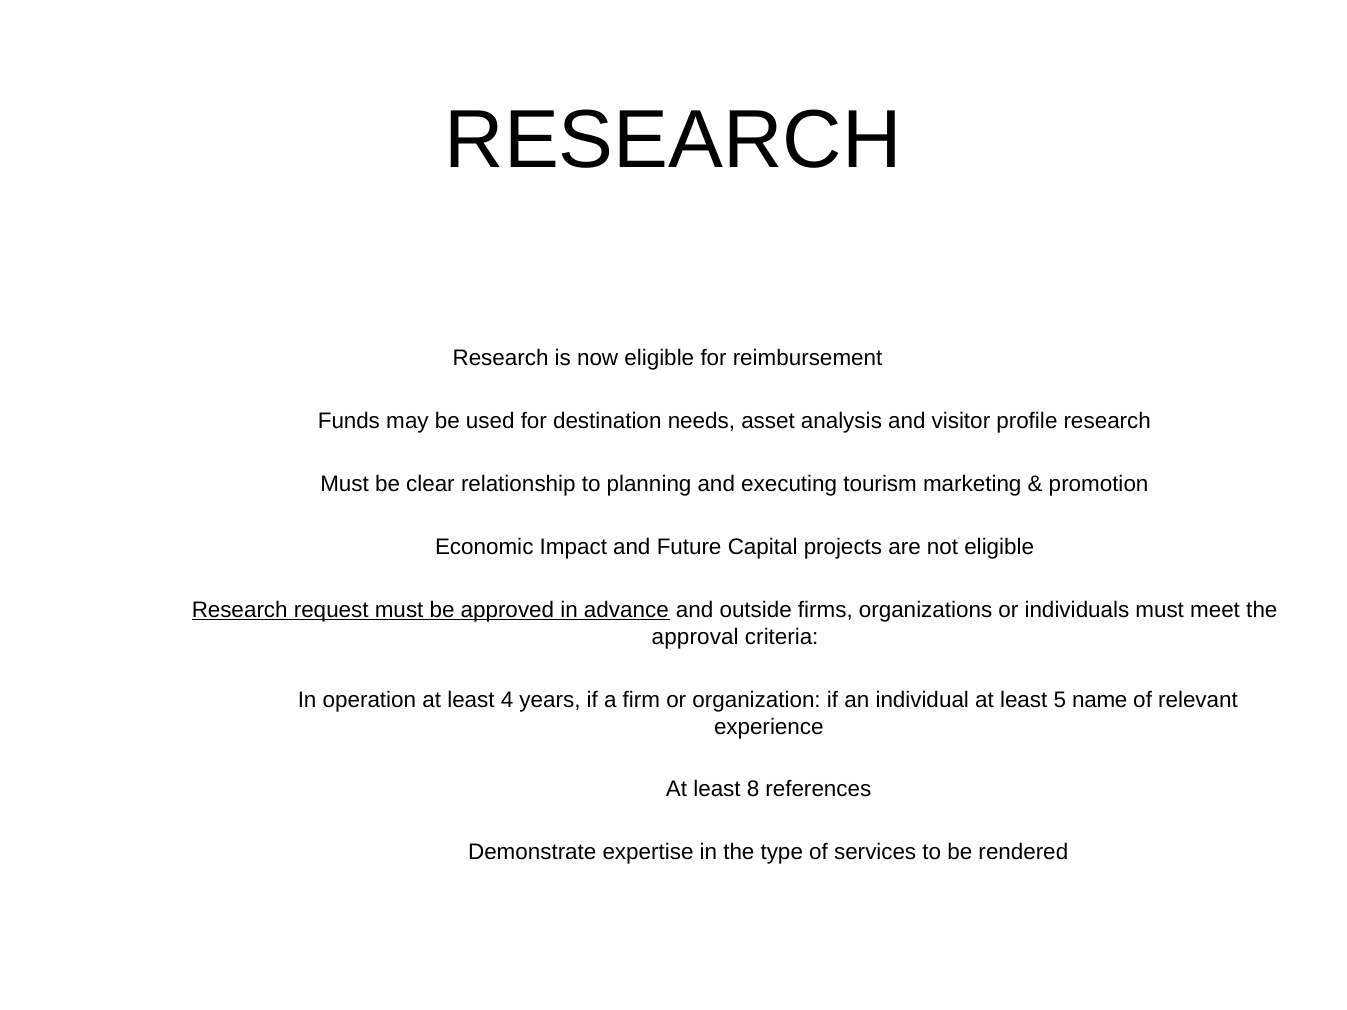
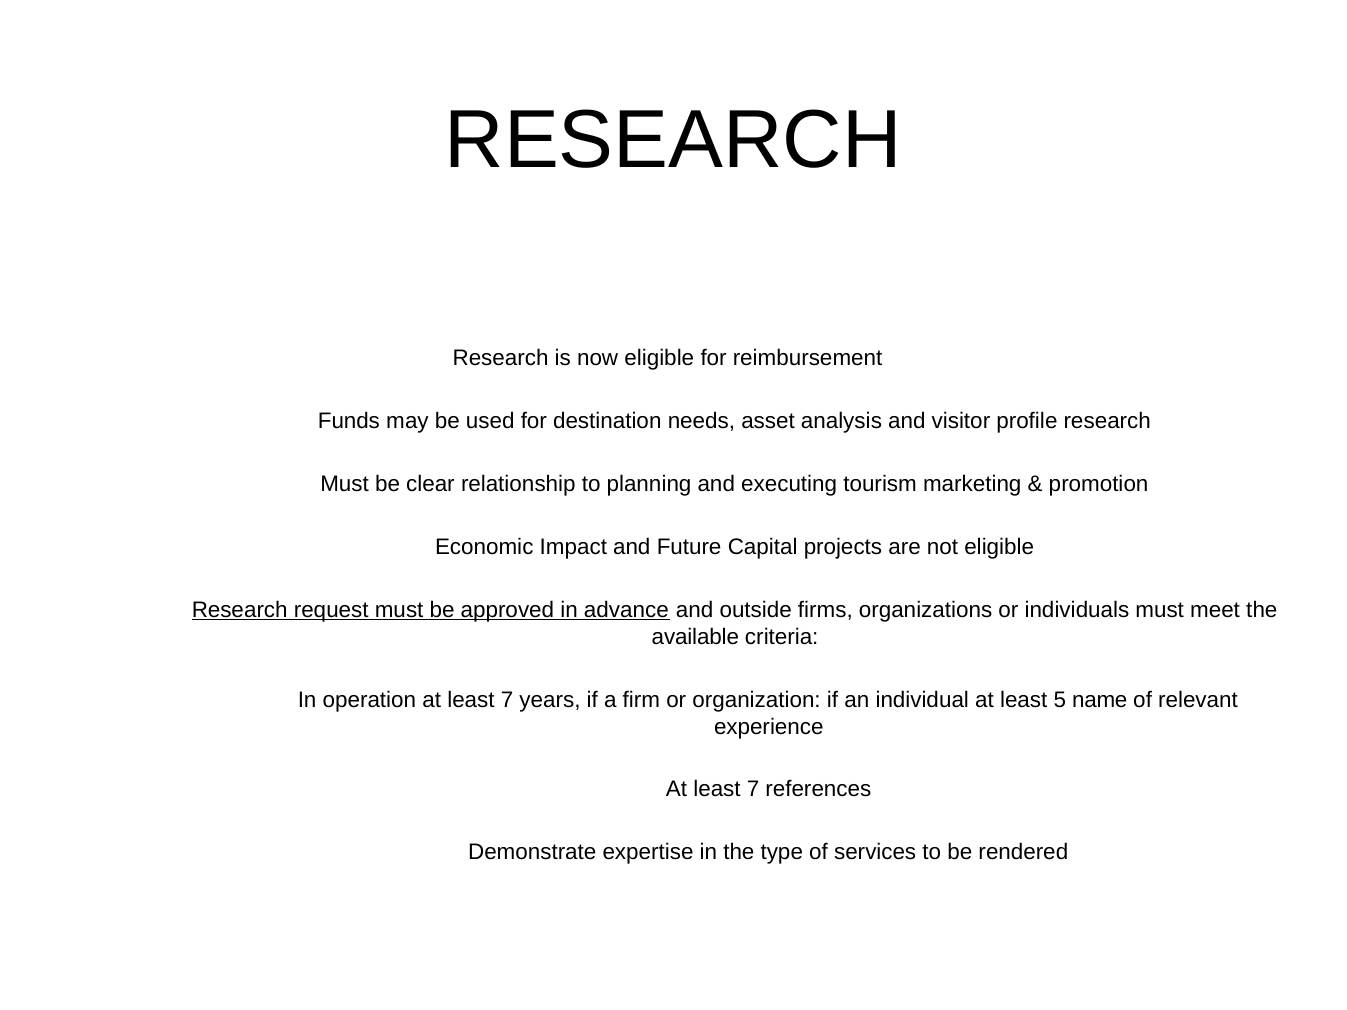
approval: approval -> available
operation at least 4: 4 -> 7
8 at (753, 790): 8 -> 7
